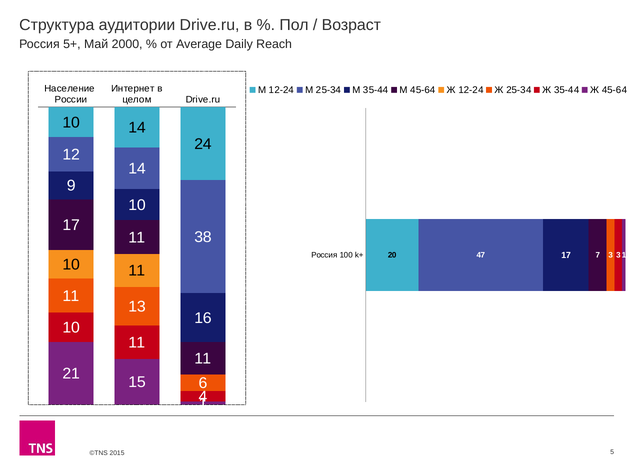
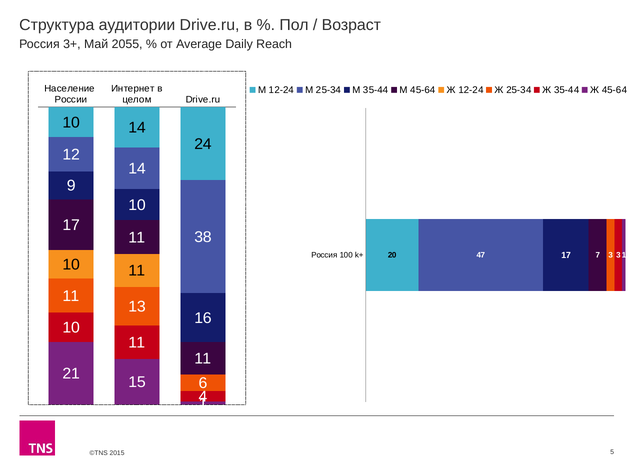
5+: 5+ -> 3+
2000: 2000 -> 2055
